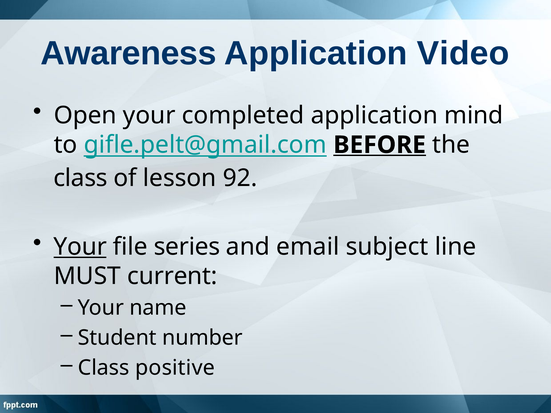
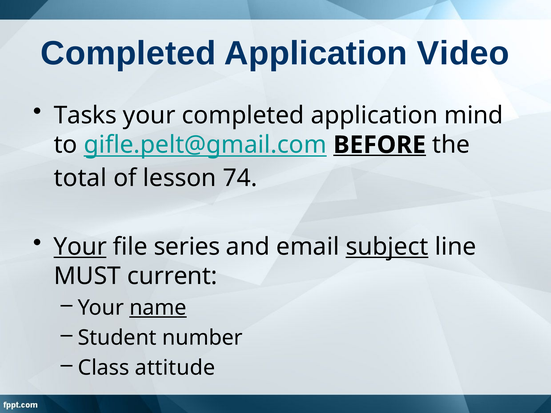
Awareness at (128, 53): Awareness -> Completed
Open: Open -> Tasks
class at (80, 178): class -> total
92: 92 -> 74
subject underline: none -> present
name underline: none -> present
positive: positive -> attitude
